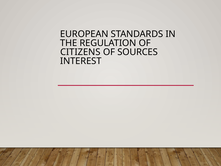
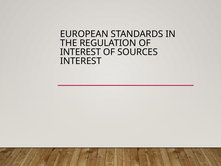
CITIZENS at (80, 52): CITIZENS -> INTEREST
